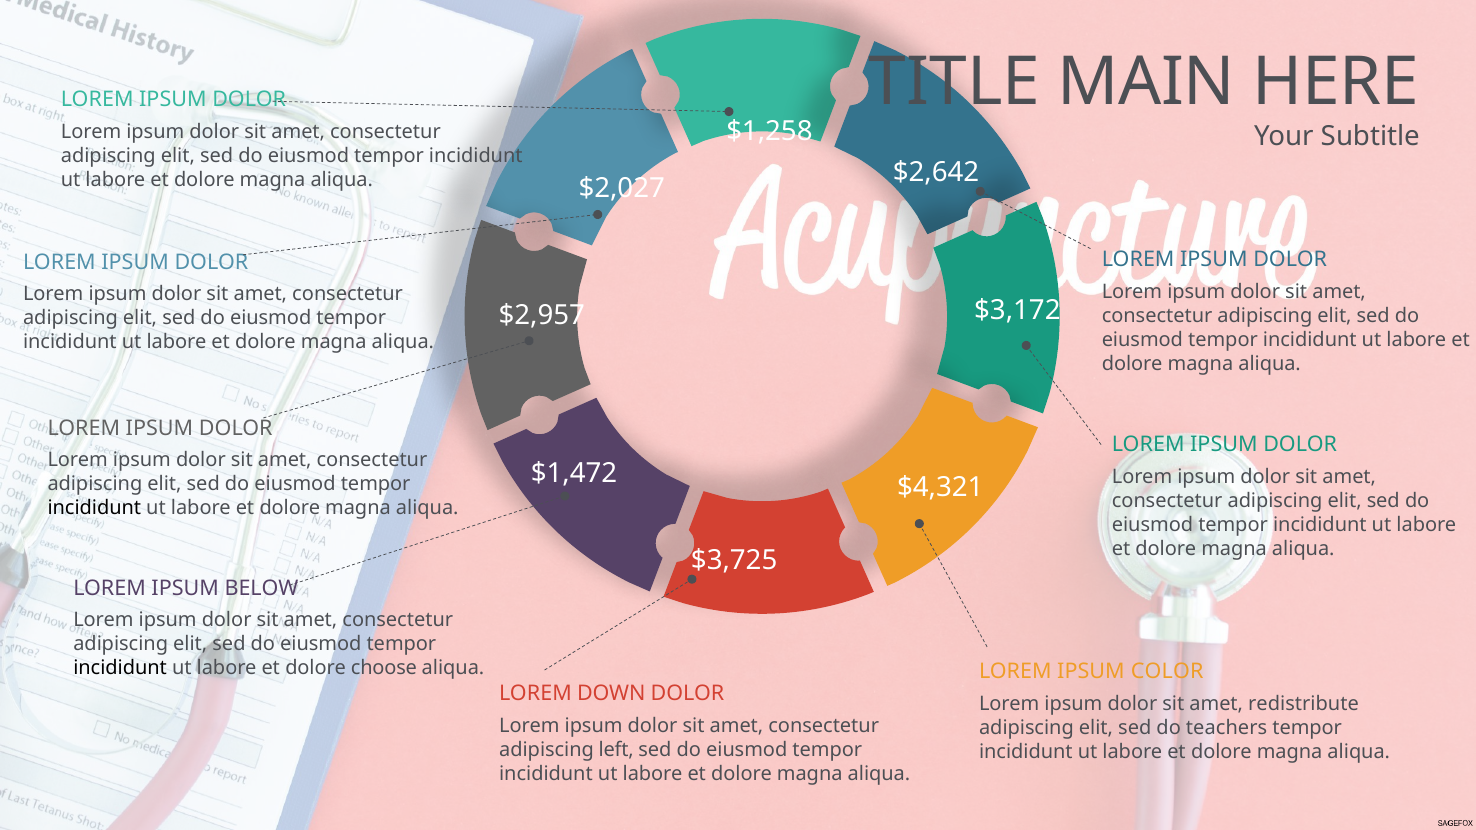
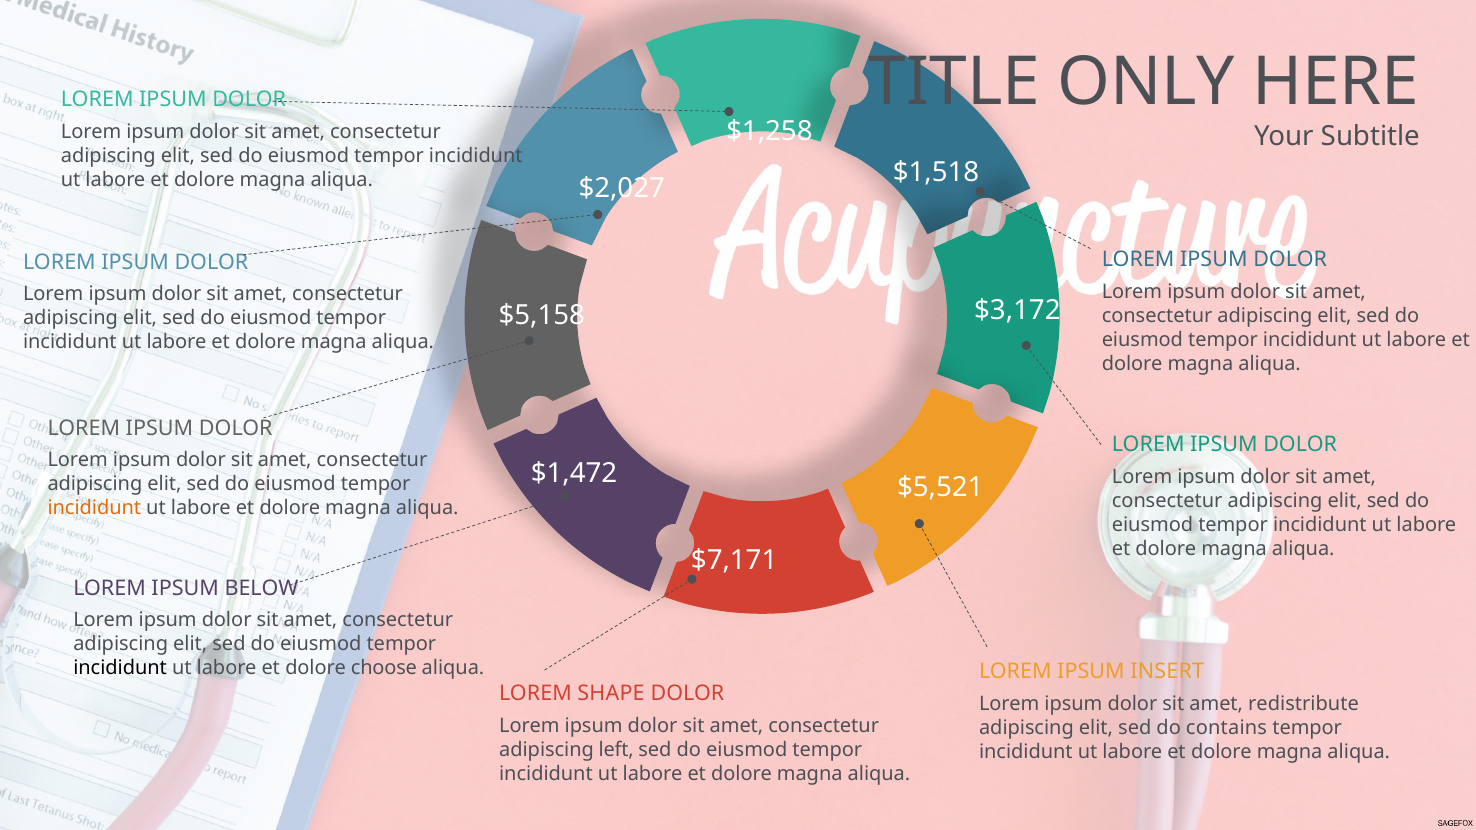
MAIN: MAIN -> ONLY
$2,642: $2,642 -> $1,518
$2,957: $2,957 -> $5,158
$4,321: $4,321 -> $5,521
incididunt at (94, 508) colour: black -> orange
$3,725: $3,725 -> $7,171
COLOR: COLOR -> INSERT
DOWN: DOWN -> SHAPE
teachers: teachers -> contains
